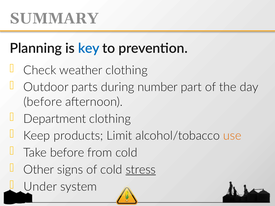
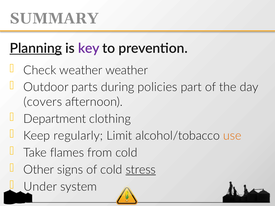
Planning underline: none -> present
key colour: blue -> purple
weather clothing: clothing -> weather
number: number -> policies
before at (43, 102): before -> covers
products: products -> regularly
Take before: before -> flames
